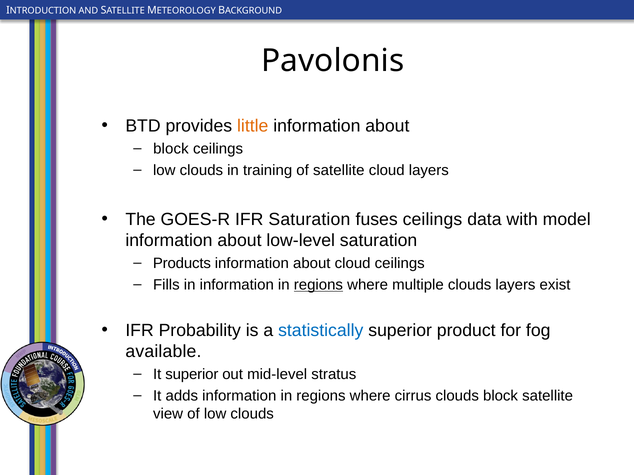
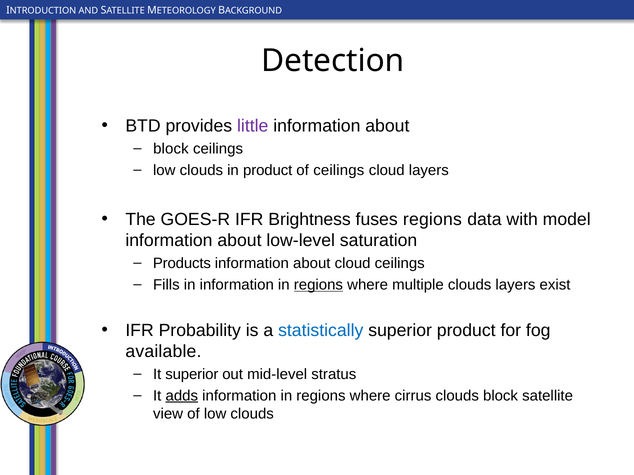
Pavolonis: Pavolonis -> Detection
little colour: orange -> purple
in training: training -> product
of satellite: satellite -> ceilings
IFR Saturation: Saturation -> Brightness
fuses ceilings: ceilings -> regions
adds underline: none -> present
